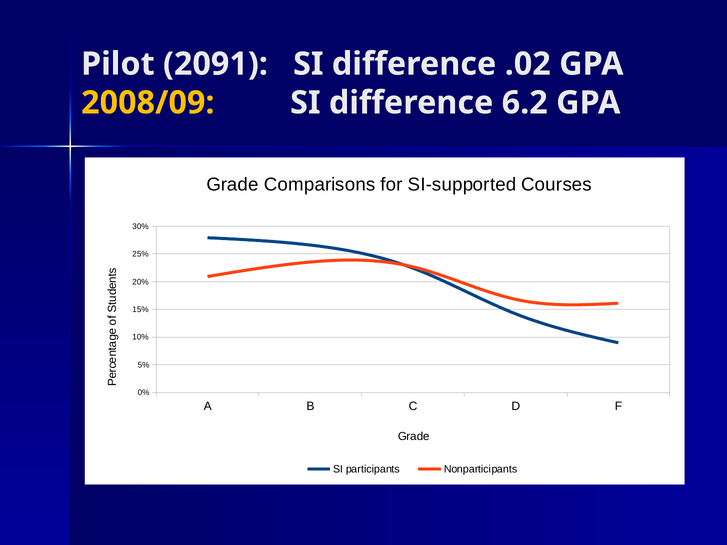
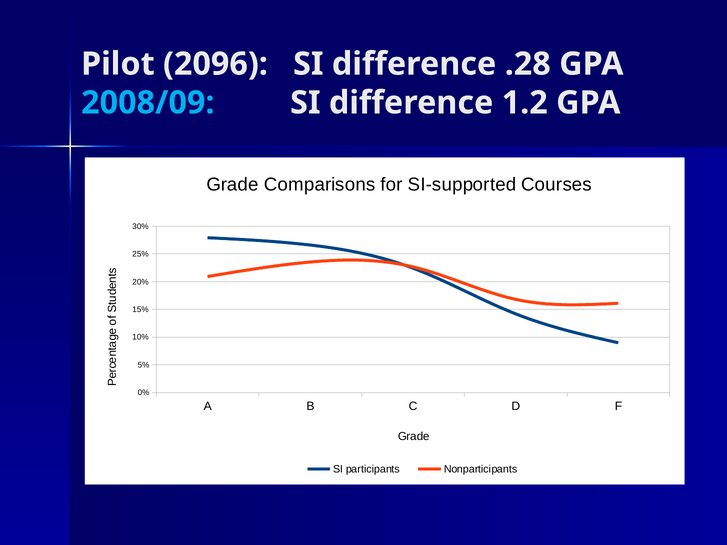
2091: 2091 -> 2096
.02: .02 -> .28
2008/09 colour: yellow -> light blue
6.2: 6.2 -> 1.2
